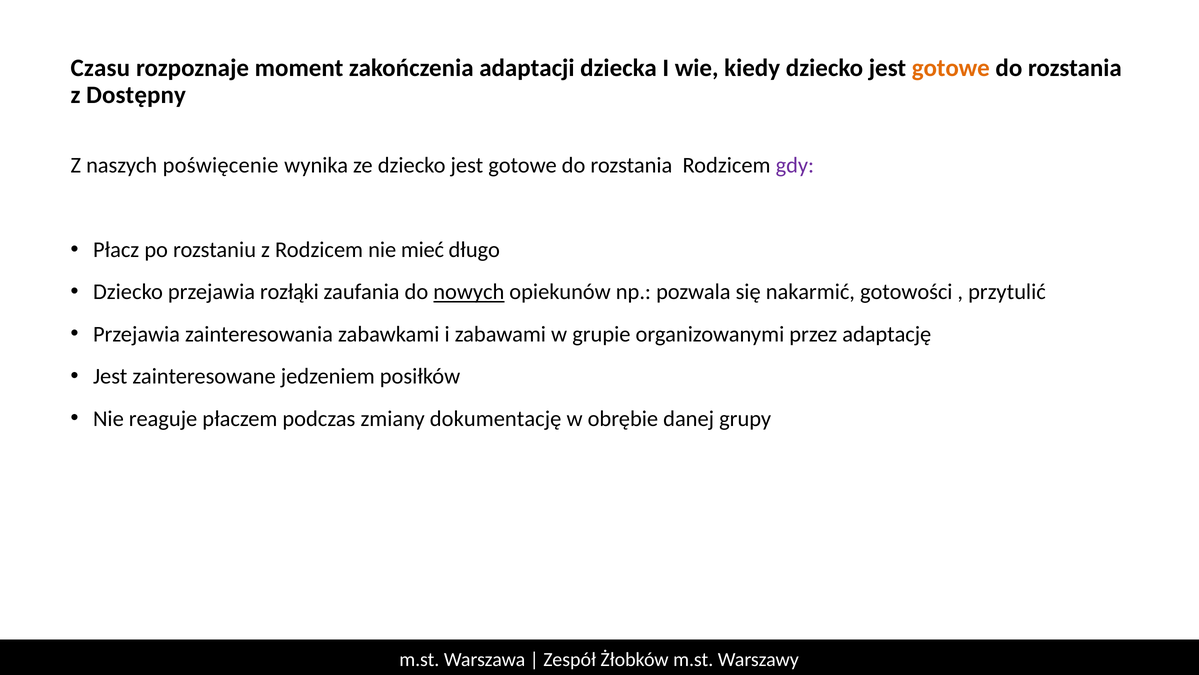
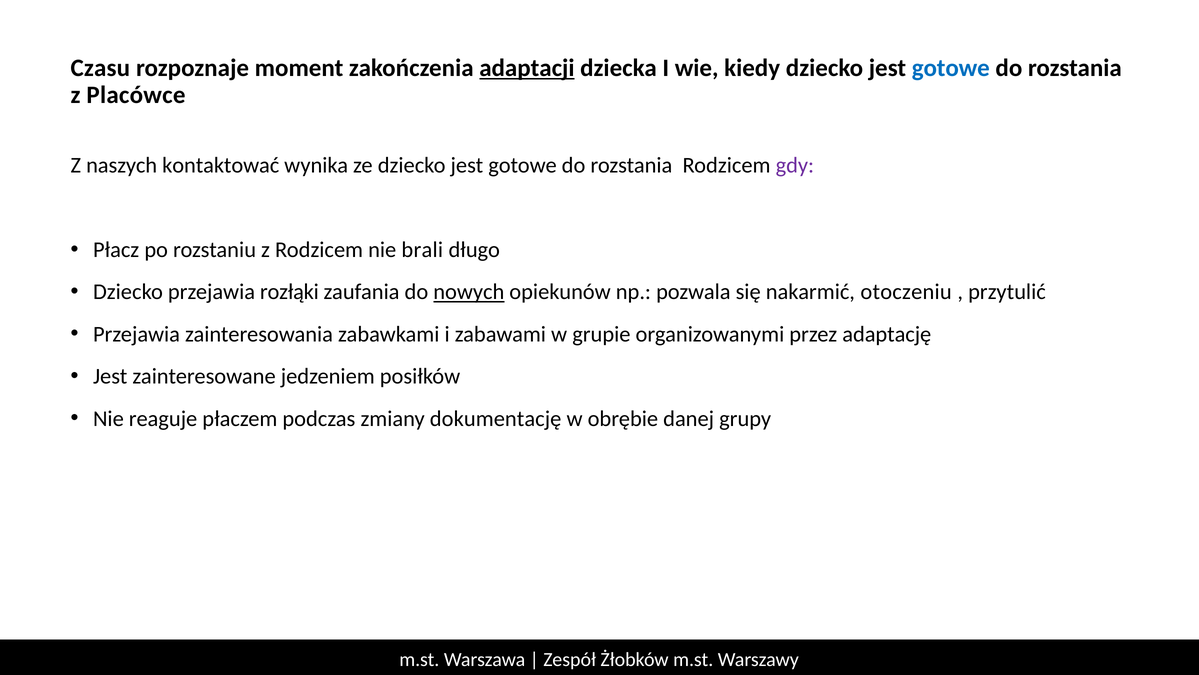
adaptacji underline: none -> present
gotowe at (951, 68) colour: orange -> blue
Dostępny: Dostępny -> Placówce
poświęcenie: poświęcenie -> kontaktować
mieć: mieć -> brali
gotowości: gotowości -> otoczeniu
